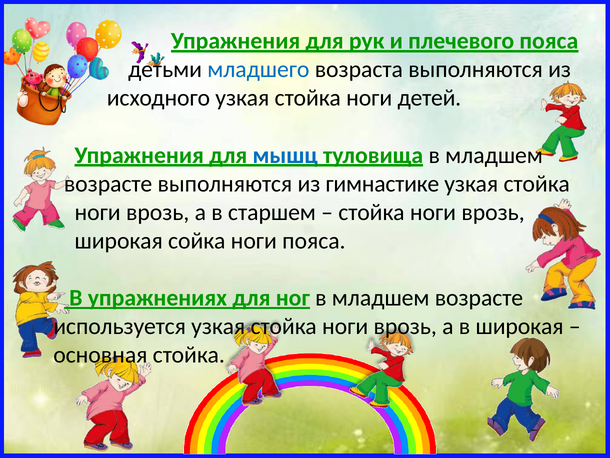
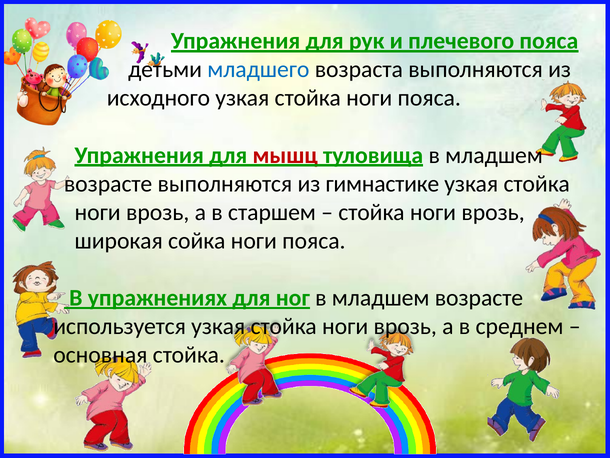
стойка ноги детей: детей -> пояса
мышц colour: blue -> red
в широкая: широкая -> среднем
